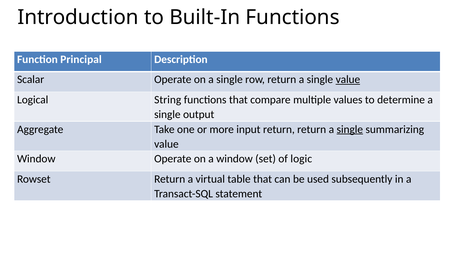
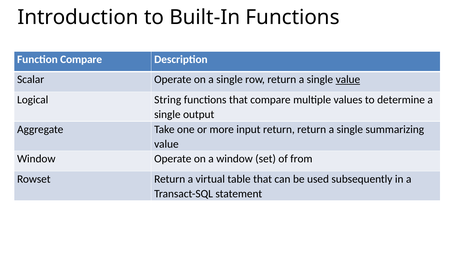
Function Principal: Principal -> Compare
single at (350, 129) underline: present -> none
logic: logic -> from
